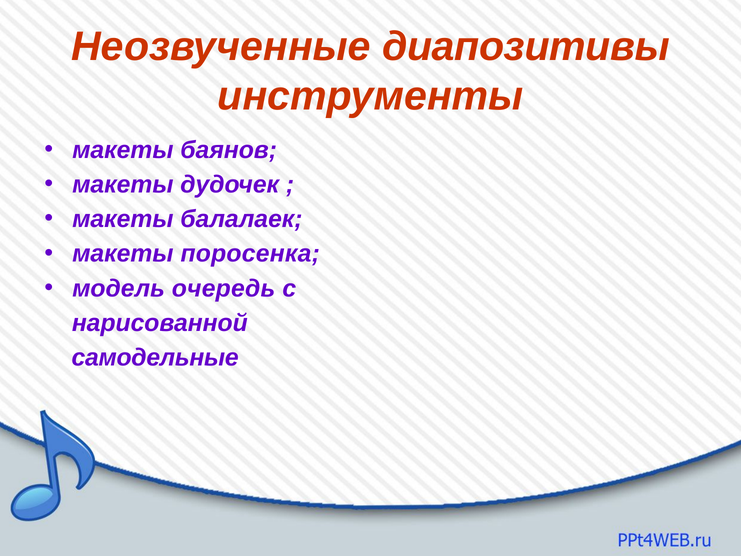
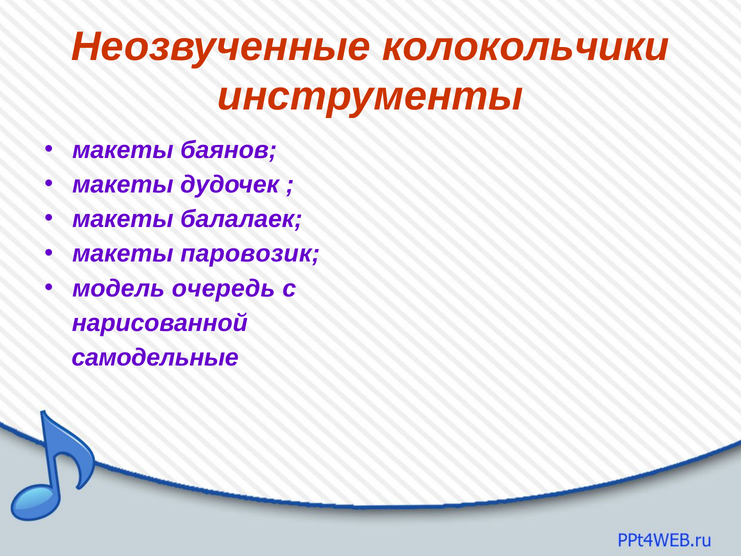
диапозитивы: диапозитивы -> колокольчики
поросенка: поросенка -> паровозик
